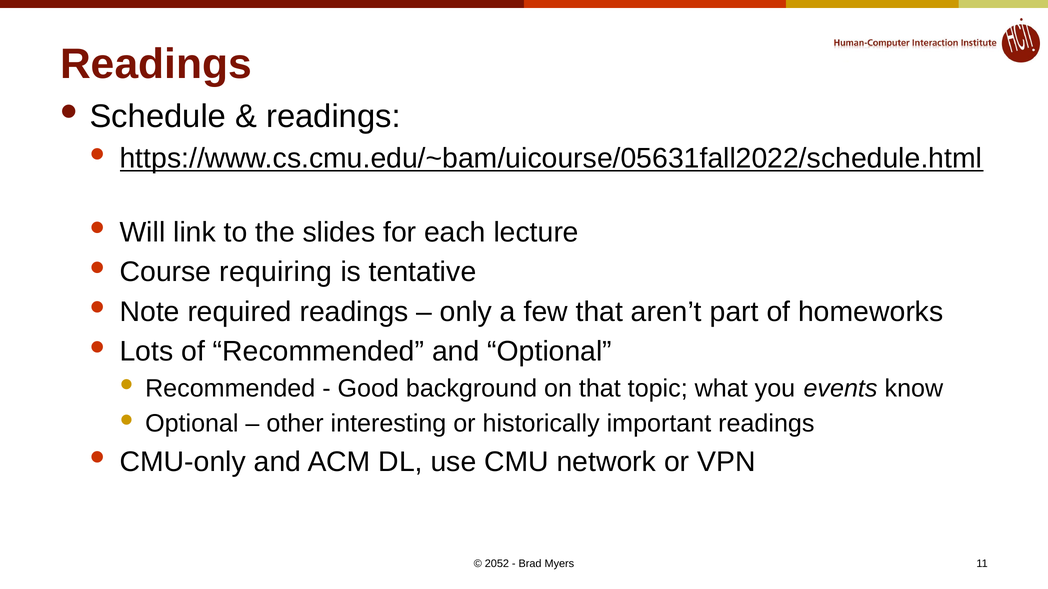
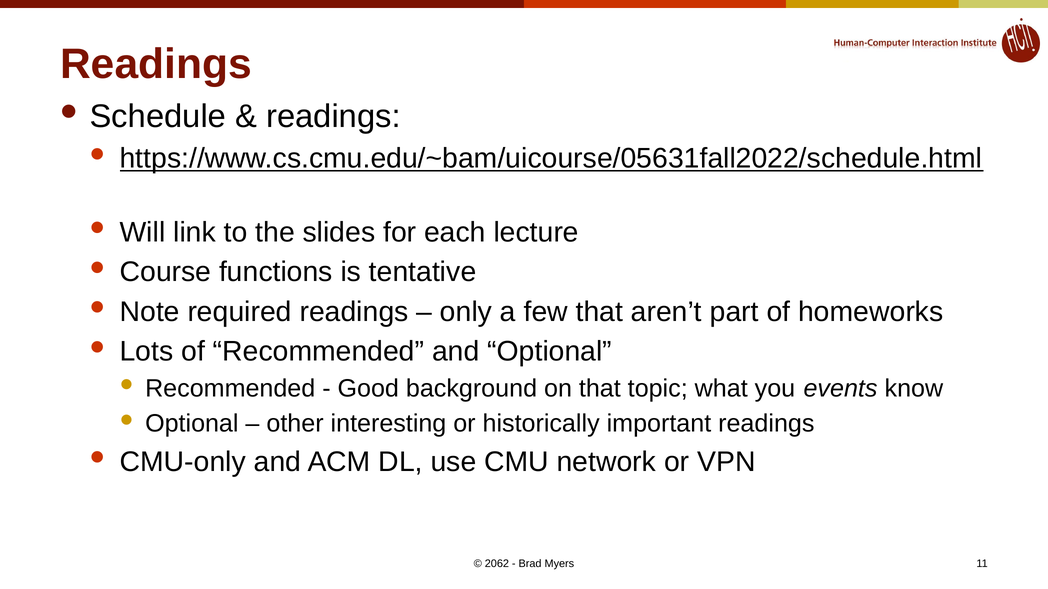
requiring: requiring -> functions
2052: 2052 -> 2062
